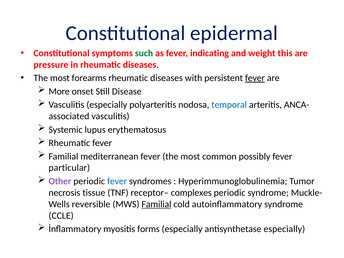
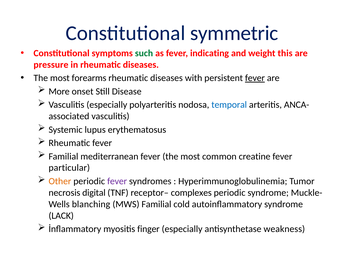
epidermal: epidermal -> symmetric
possibly: possibly -> creatine
Other colour: purple -> orange
fever at (117, 181) colour: blue -> purple
tissue: tissue -> digital
reversible: reversible -> blanching
Familial at (156, 204) underline: present -> none
CCLE: CCLE -> LACK
forms: forms -> finger
antisynthetase especially: especially -> weakness
